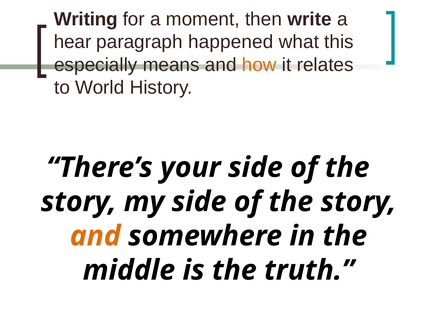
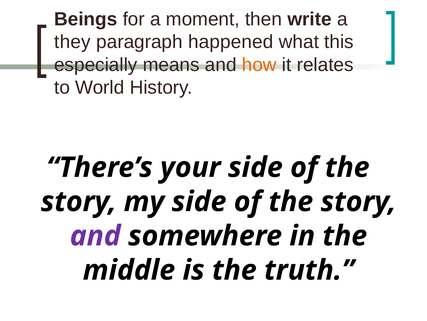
Writing: Writing -> Beings
hear: hear -> they
and at (95, 235) colour: orange -> purple
